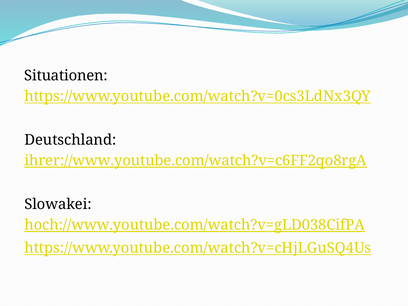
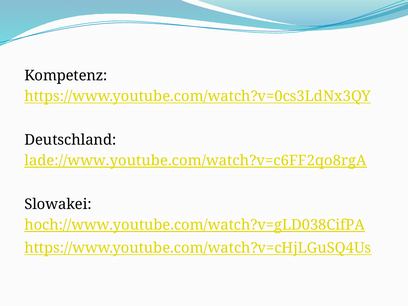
Situationen: Situationen -> Kompetenz
ihrer://www.youtube.com/watch?v=c6FF2qo8rgA: ihrer://www.youtube.com/watch?v=c6FF2qo8rgA -> lade://www.youtube.com/watch?v=c6FF2qo8rgA
